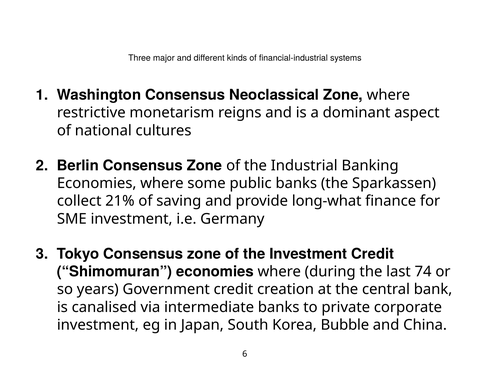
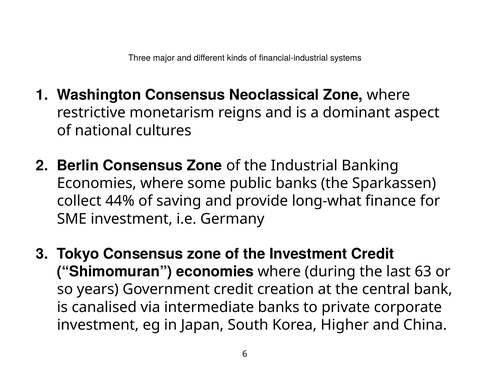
21%: 21% -> 44%
74: 74 -> 63
Bubble: Bubble -> Higher
